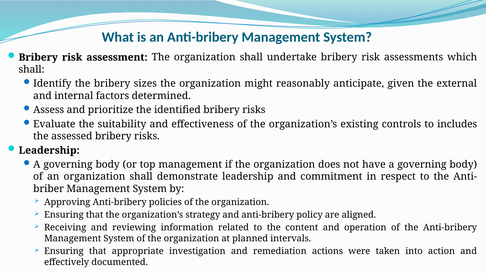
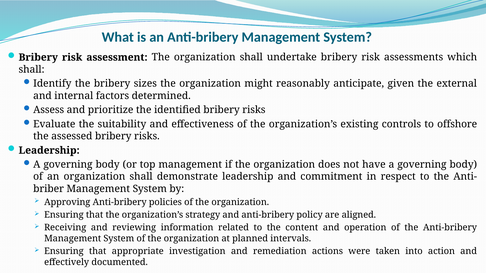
includes: includes -> offshore
